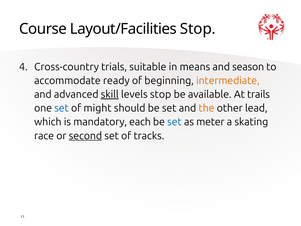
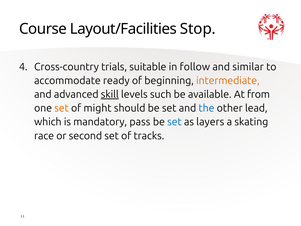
means: means -> follow
season: season -> similar
levels stop: stop -> such
trails: trails -> from
set at (62, 108) colour: blue -> orange
the colour: orange -> blue
each: each -> pass
meter: meter -> layers
second underline: present -> none
